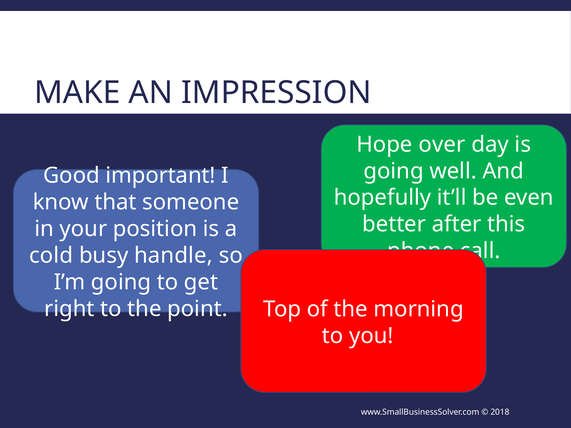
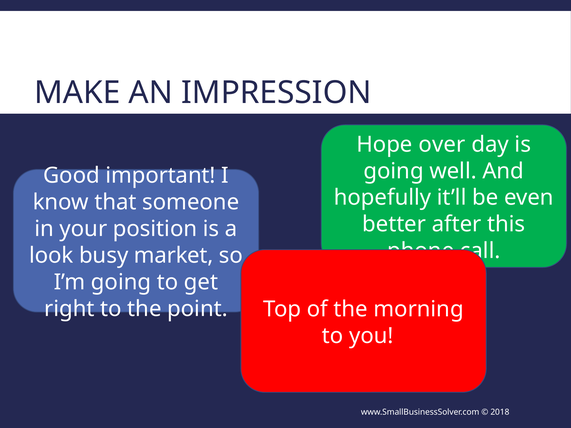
cold: cold -> look
handle: handle -> market
